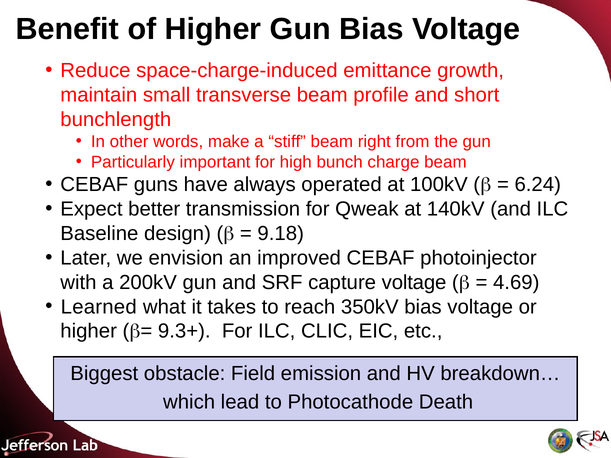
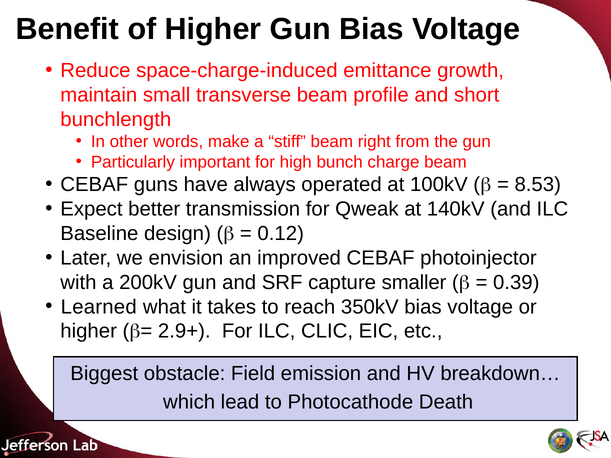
6.24: 6.24 -> 8.53
9.18: 9.18 -> 0.12
capture voltage: voltage -> smaller
4.69: 4.69 -> 0.39
9.3+: 9.3+ -> 2.9+
